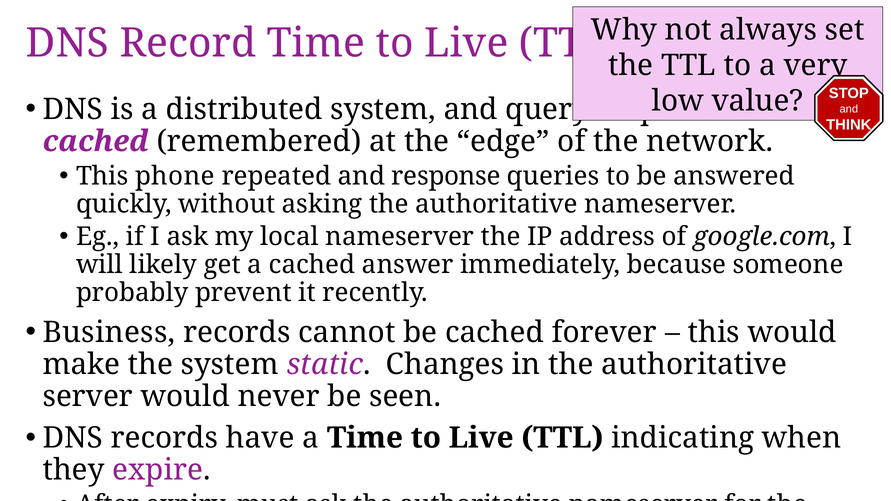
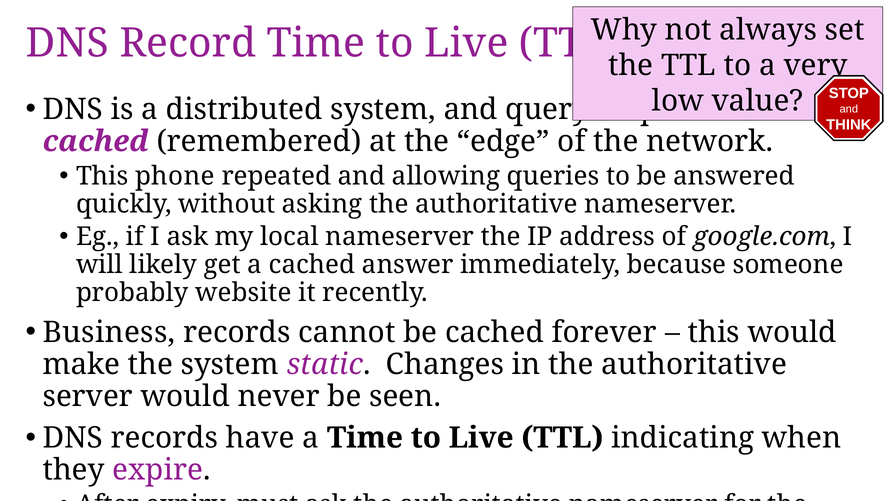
response: response -> allowing
prevent: prevent -> website
